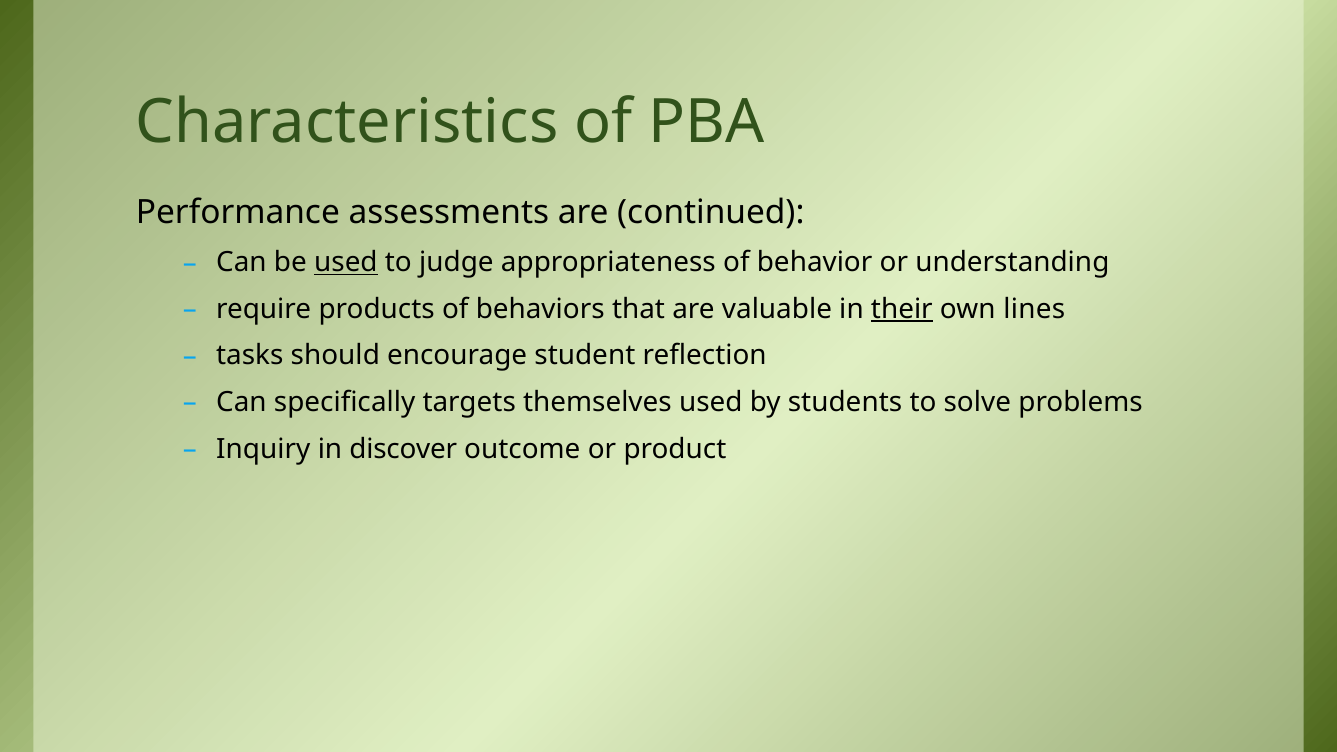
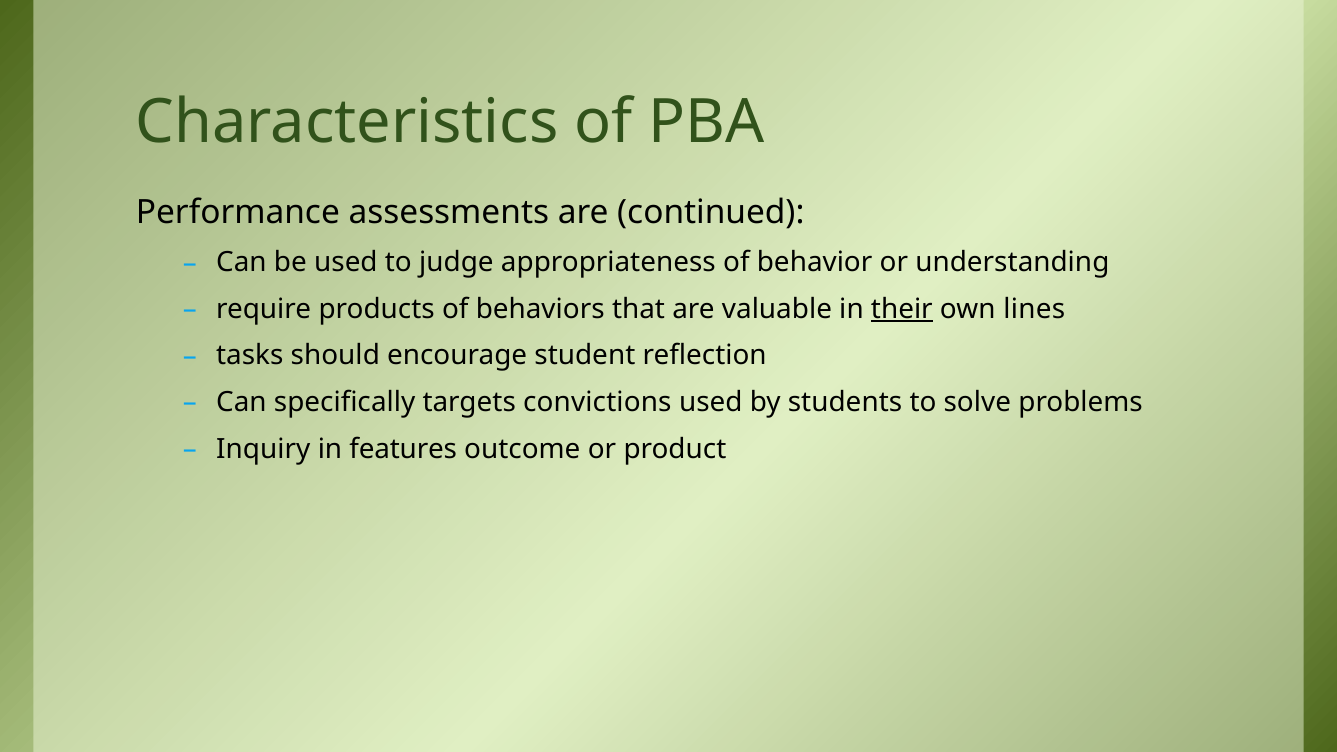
used at (346, 263) underline: present -> none
themselves: themselves -> convictions
discover: discover -> features
